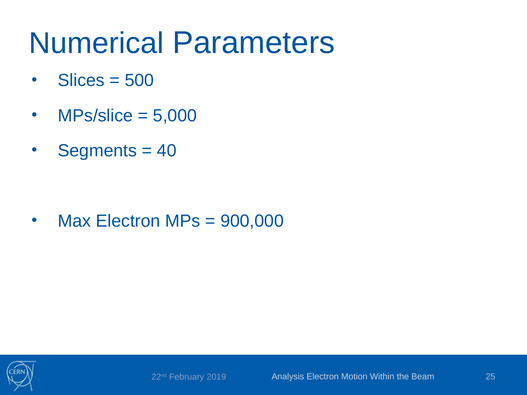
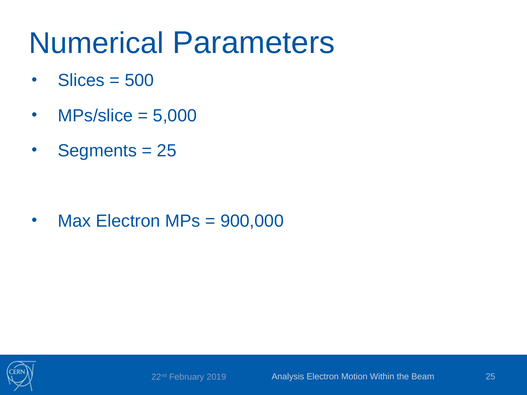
40 at (167, 151): 40 -> 25
